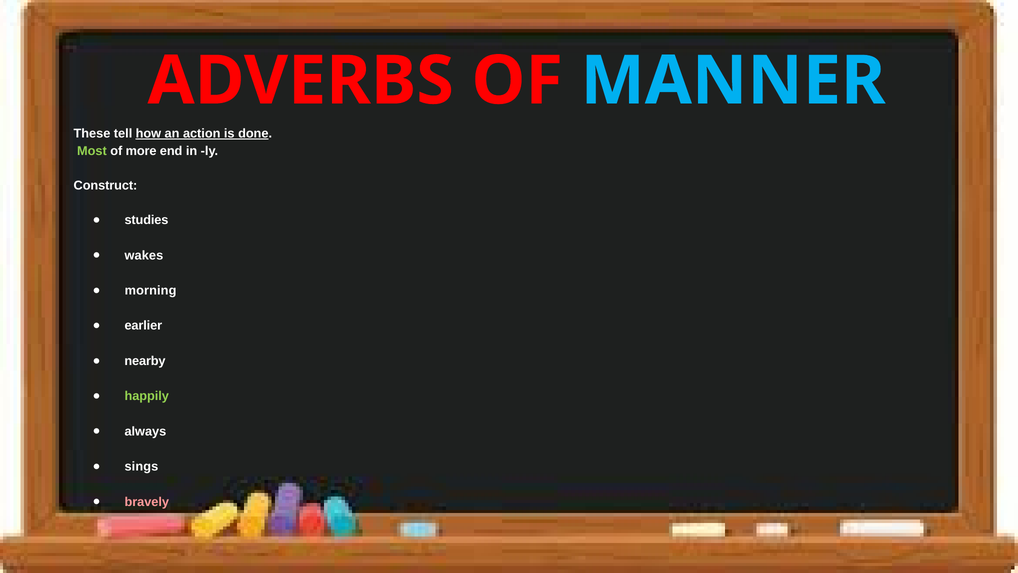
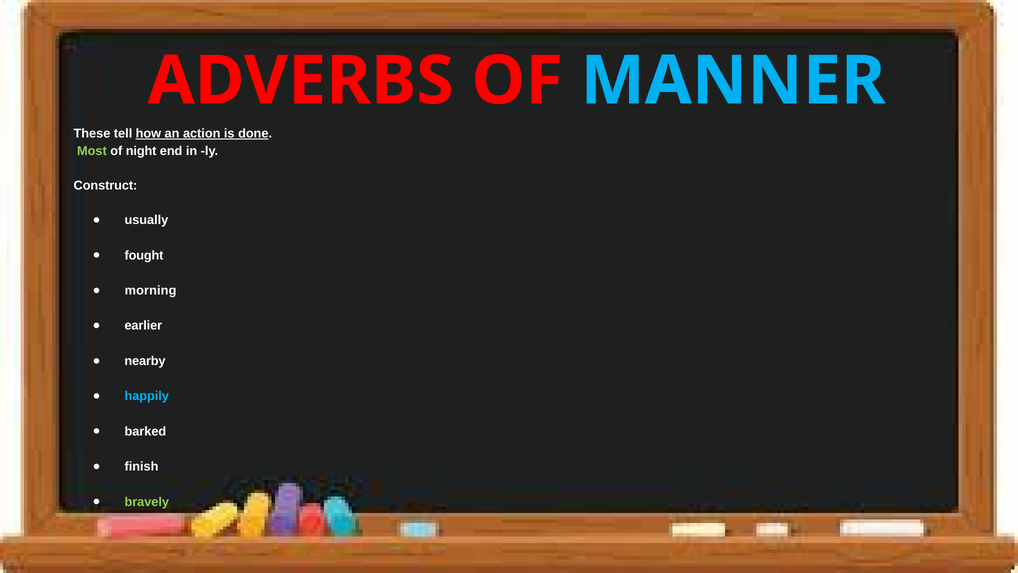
more: more -> night
studies: studies -> usually
wakes: wakes -> fought
happily colour: light green -> light blue
always: always -> barked
sings: sings -> finish
bravely colour: pink -> light green
